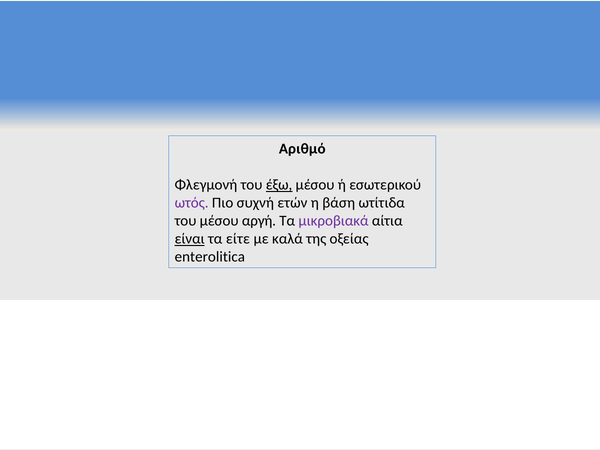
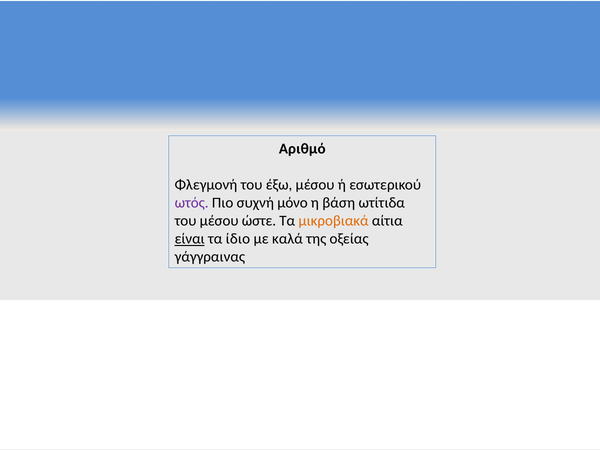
έξω underline: present -> none
ετών: ετών -> μόνο
αργή: αργή -> ώστε
μικροβιακά colour: purple -> orange
είτε: είτε -> ίδιο
enterolitica: enterolitica -> γάγγραινας
